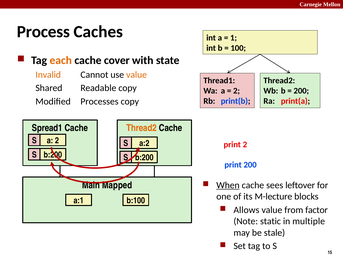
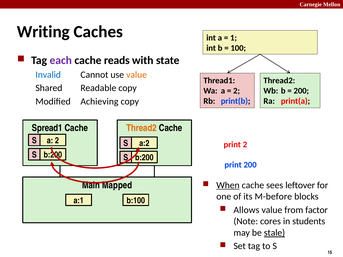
Process: Process -> Writing
each colour: orange -> purple
cover: cover -> reads
Invalid colour: orange -> blue
Processes: Processes -> Achieving
M-lecture: M-lecture -> M-before
static: static -> cores
multiple: multiple -> students
stale underline: none -> present
